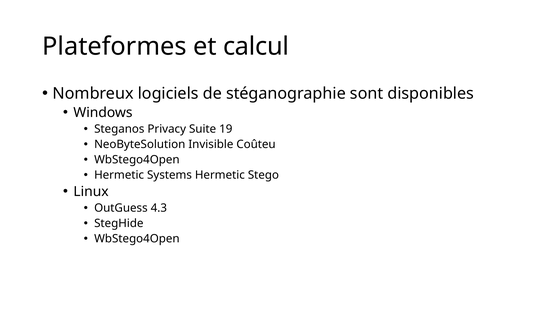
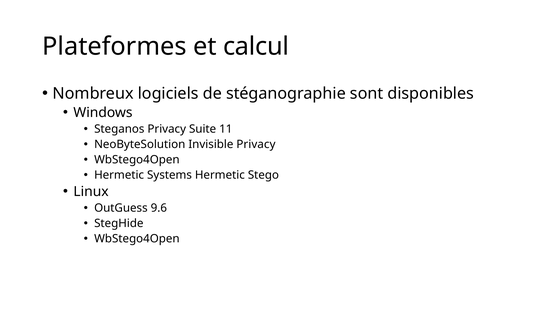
19: 19 -> 11
Invisible Coûteu: Coûteu -> Privacy
4.3: 4.3 -> 9.6
